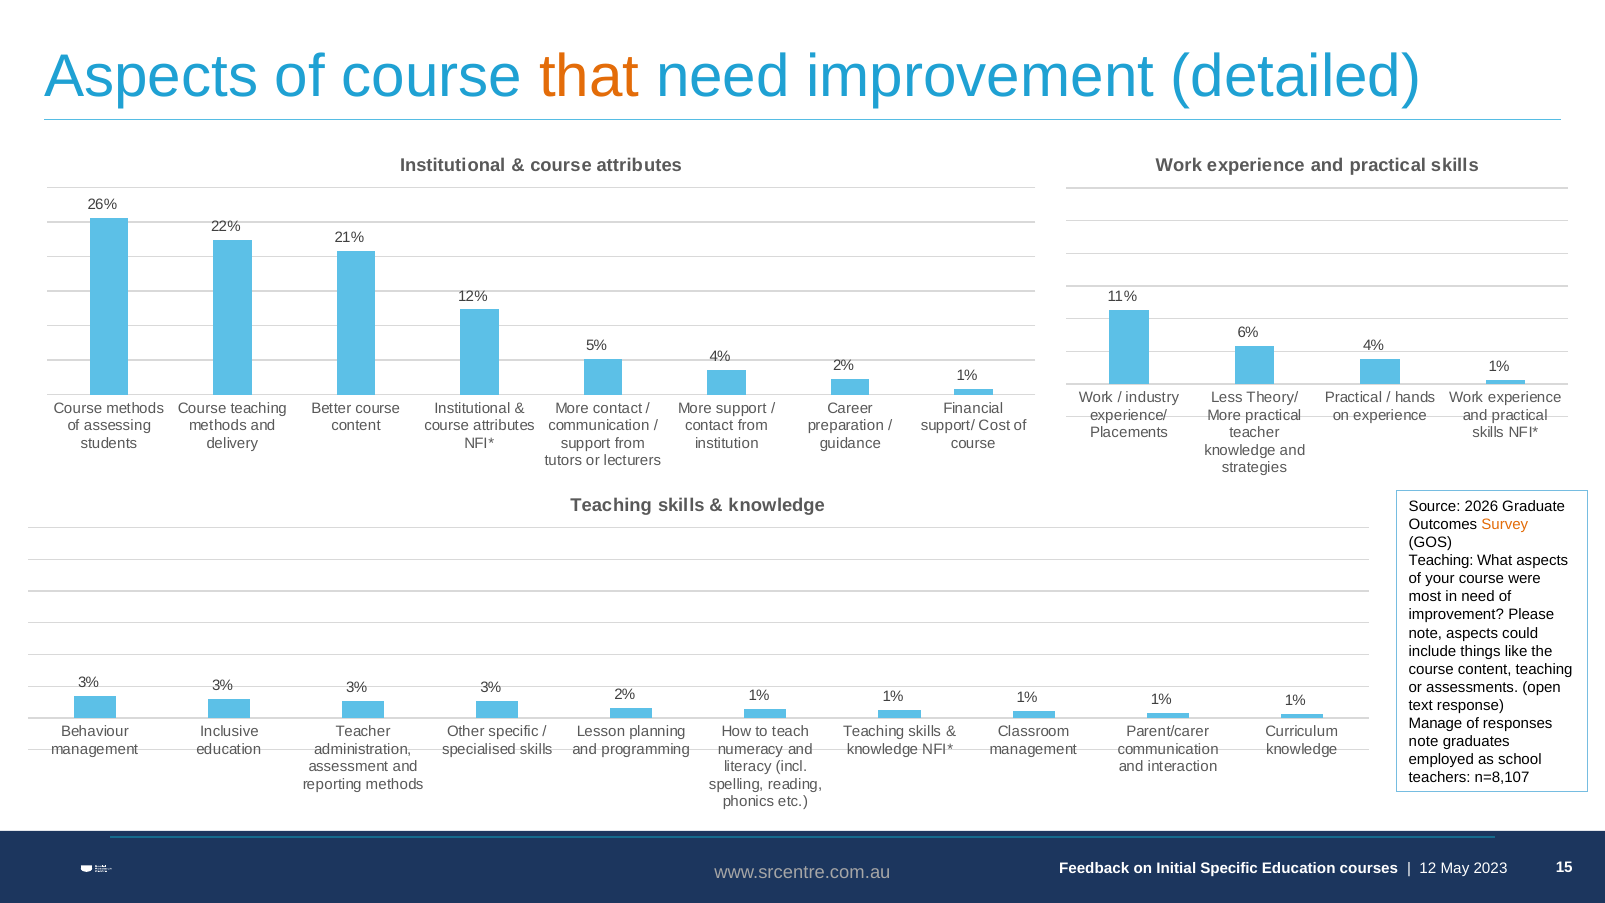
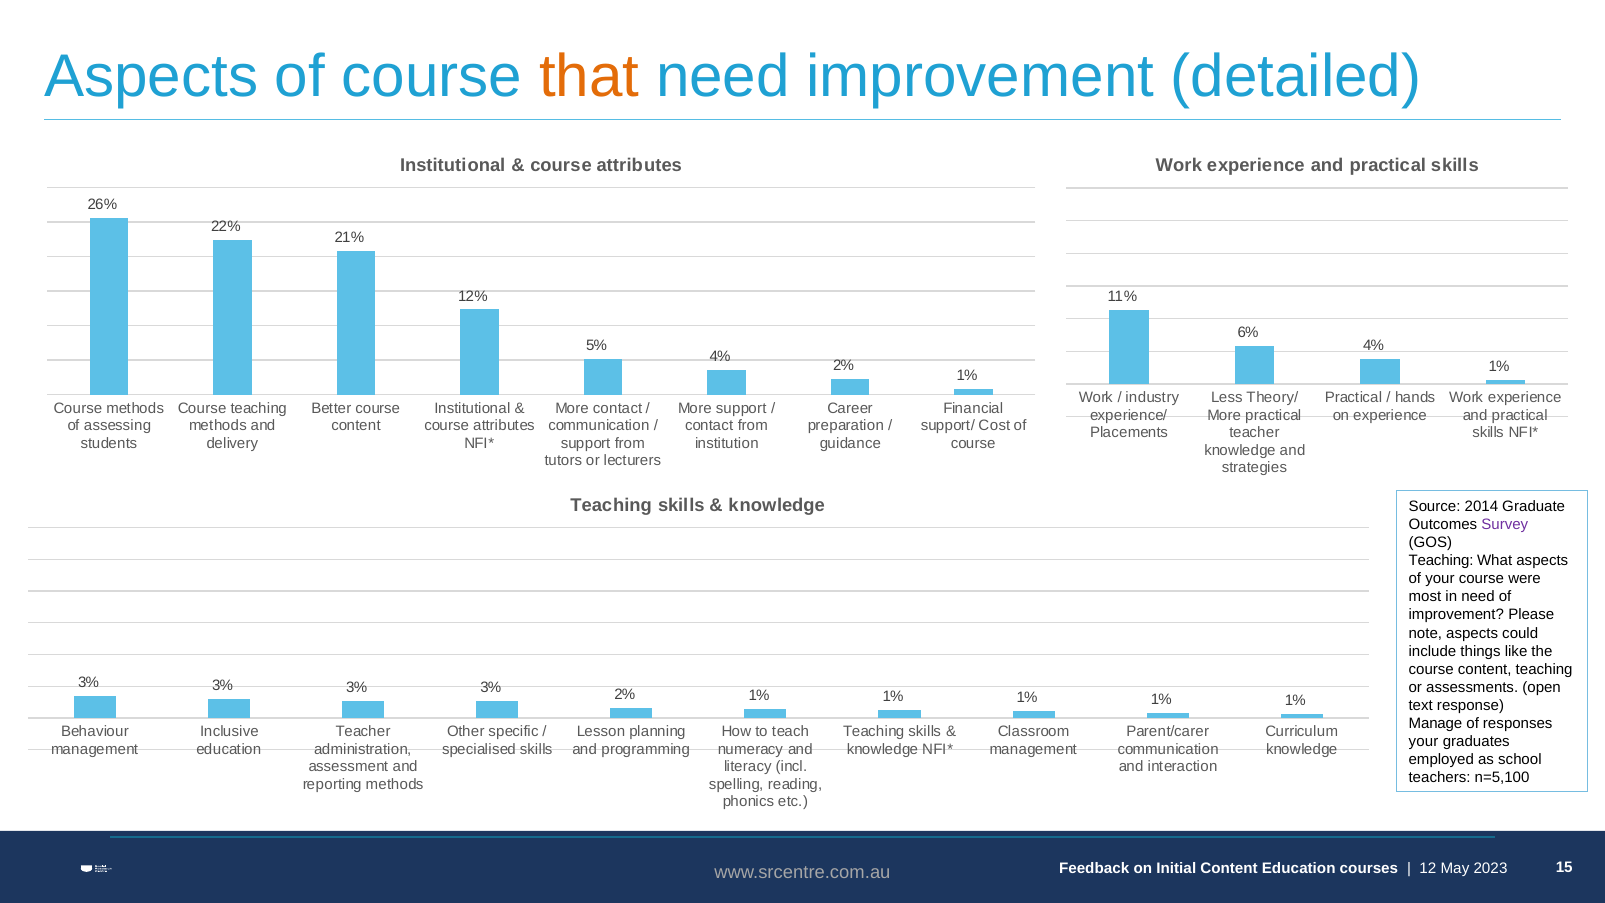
2026: 2026 -> 2014
Survey colour: orange -> purple
note at (1424, 742): note -> your
n=8,107: n=8,107 -> n=5,100
Specific at (1229, 868): Specific -> Content
